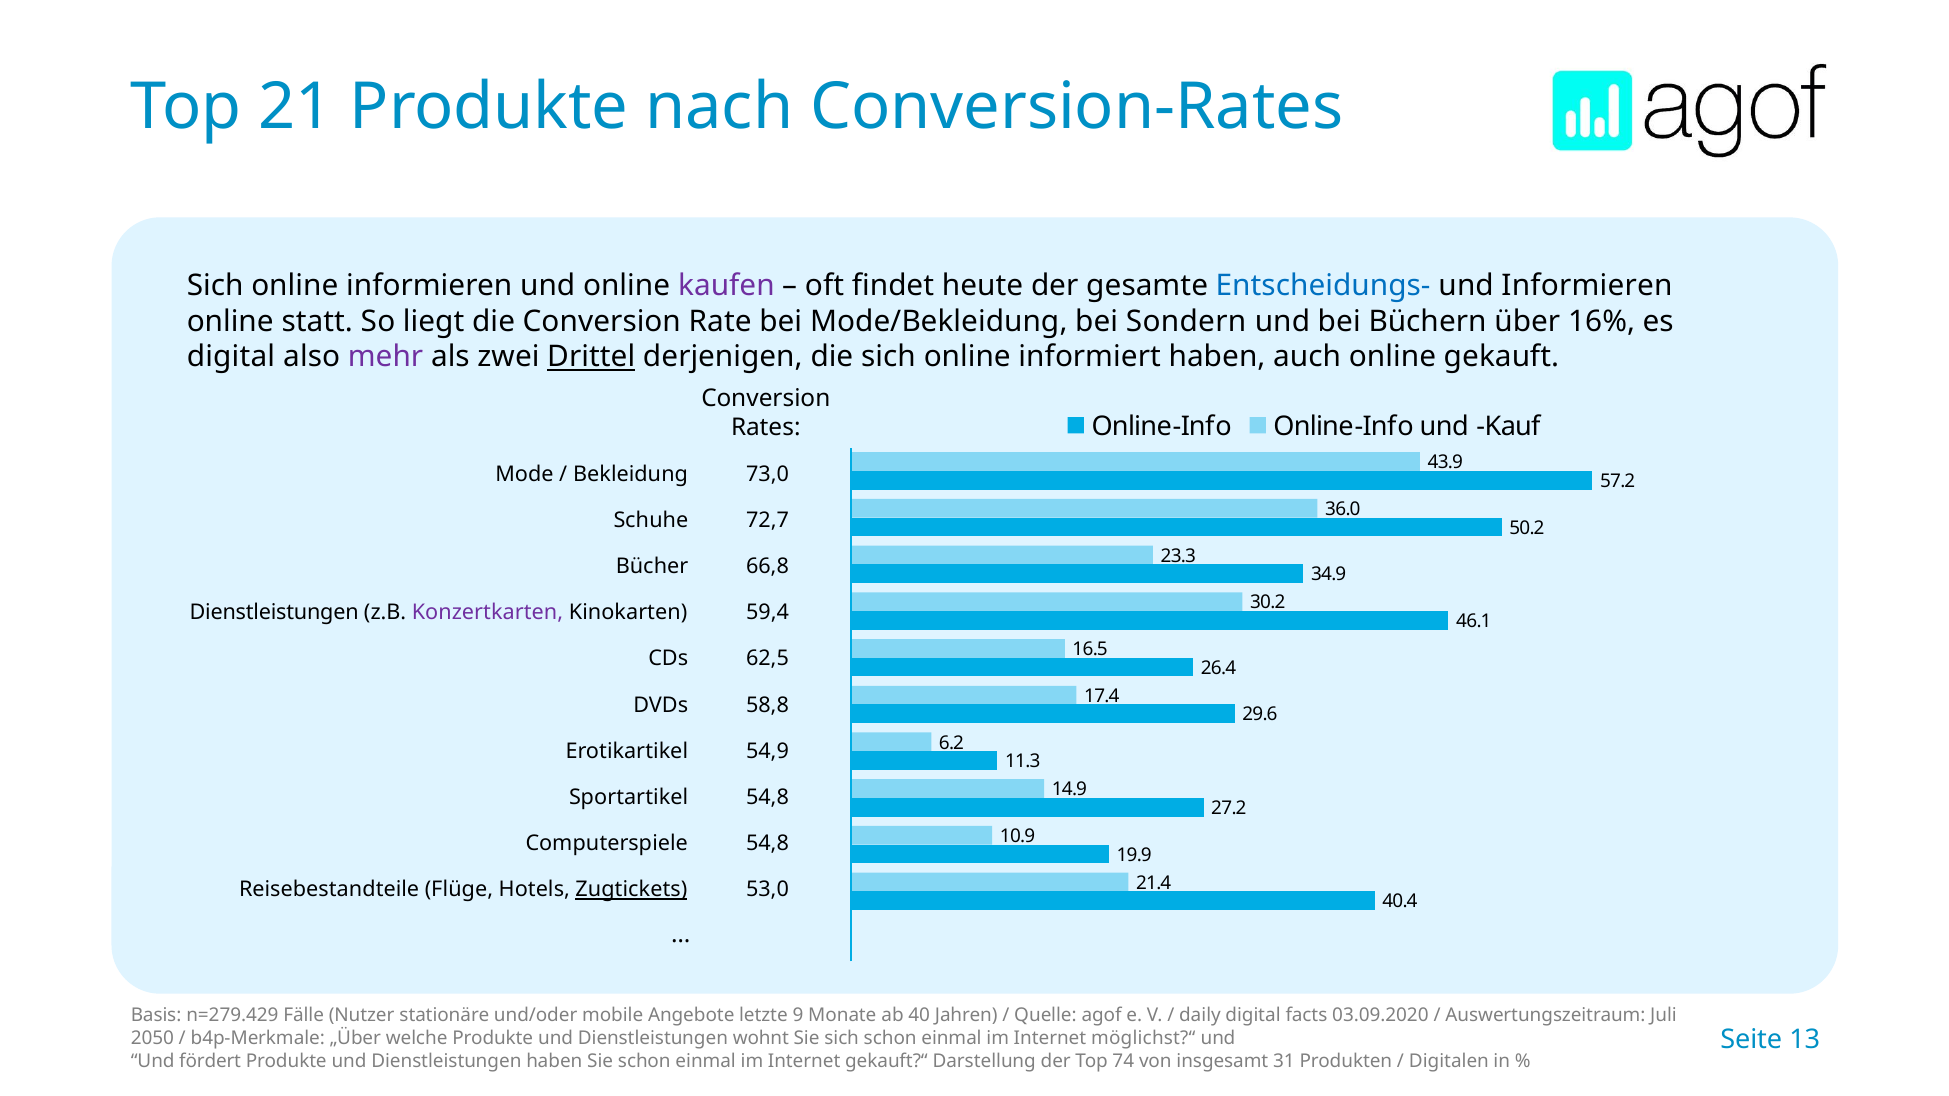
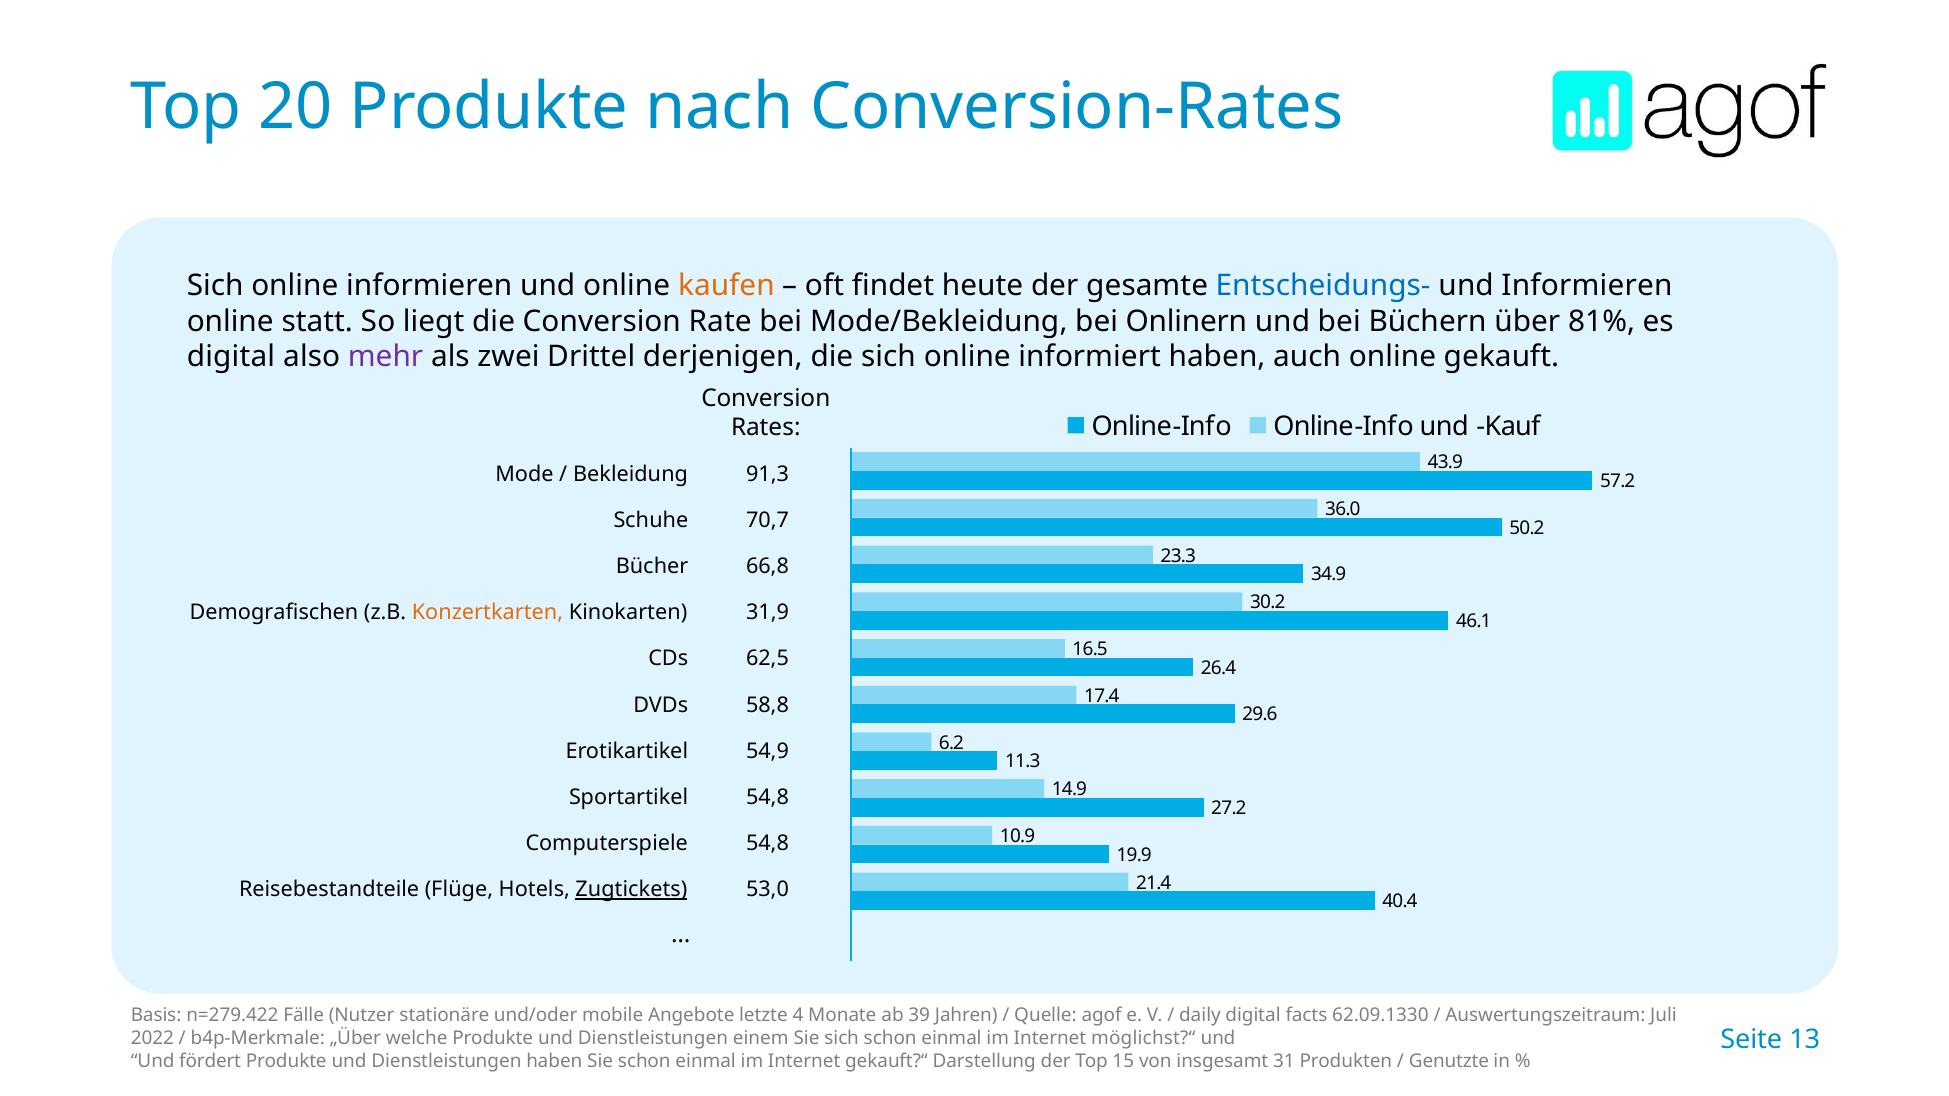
21: 21 -> 20
kaufen colour: purple -> orange
Sondern: Sondern -> Onlinern
16%: 16% -> 81%
Drittel underline: present -> none
73,0: 73,0 -> 91,3
72,7: 72,7 -> 70,7
Dienstleistungen at (274, 613): Dienstleistungen -> Demografischen
Konzertkarten colour: purple -> orange
59,4: 59,4 -> 31,9
n=279.429: n=279.429 -> n=279.422
9: 9 -> 4
40: 40 -> 39
03.09.2020: 03.09.2020 -> 62.09.1330
2050: 2050 -> 2022
wohnt: wohnt -> einem
74: 74 -> 15
Digitalen: Digitalen -> Genutzte
